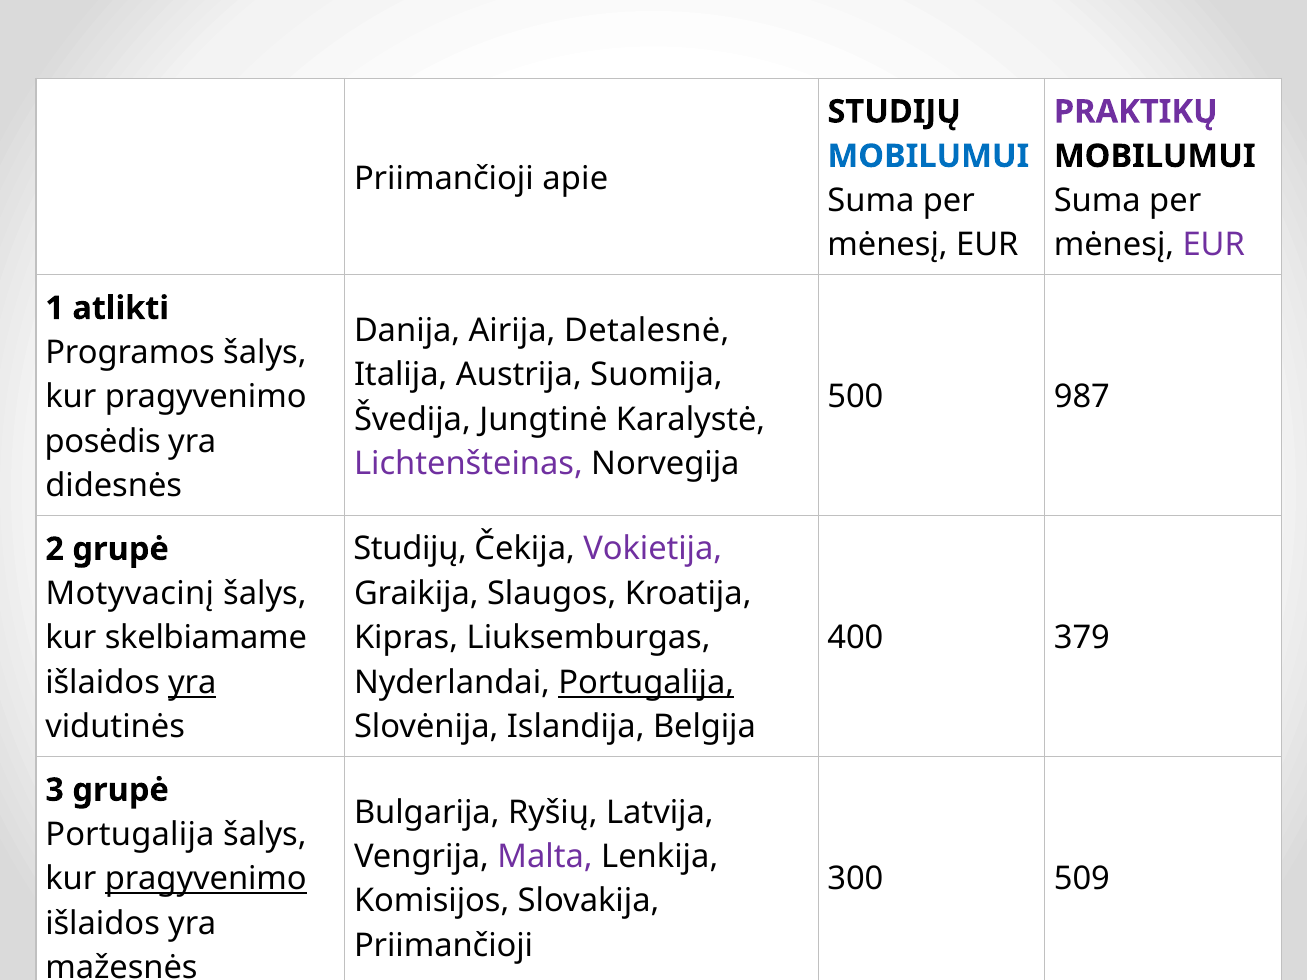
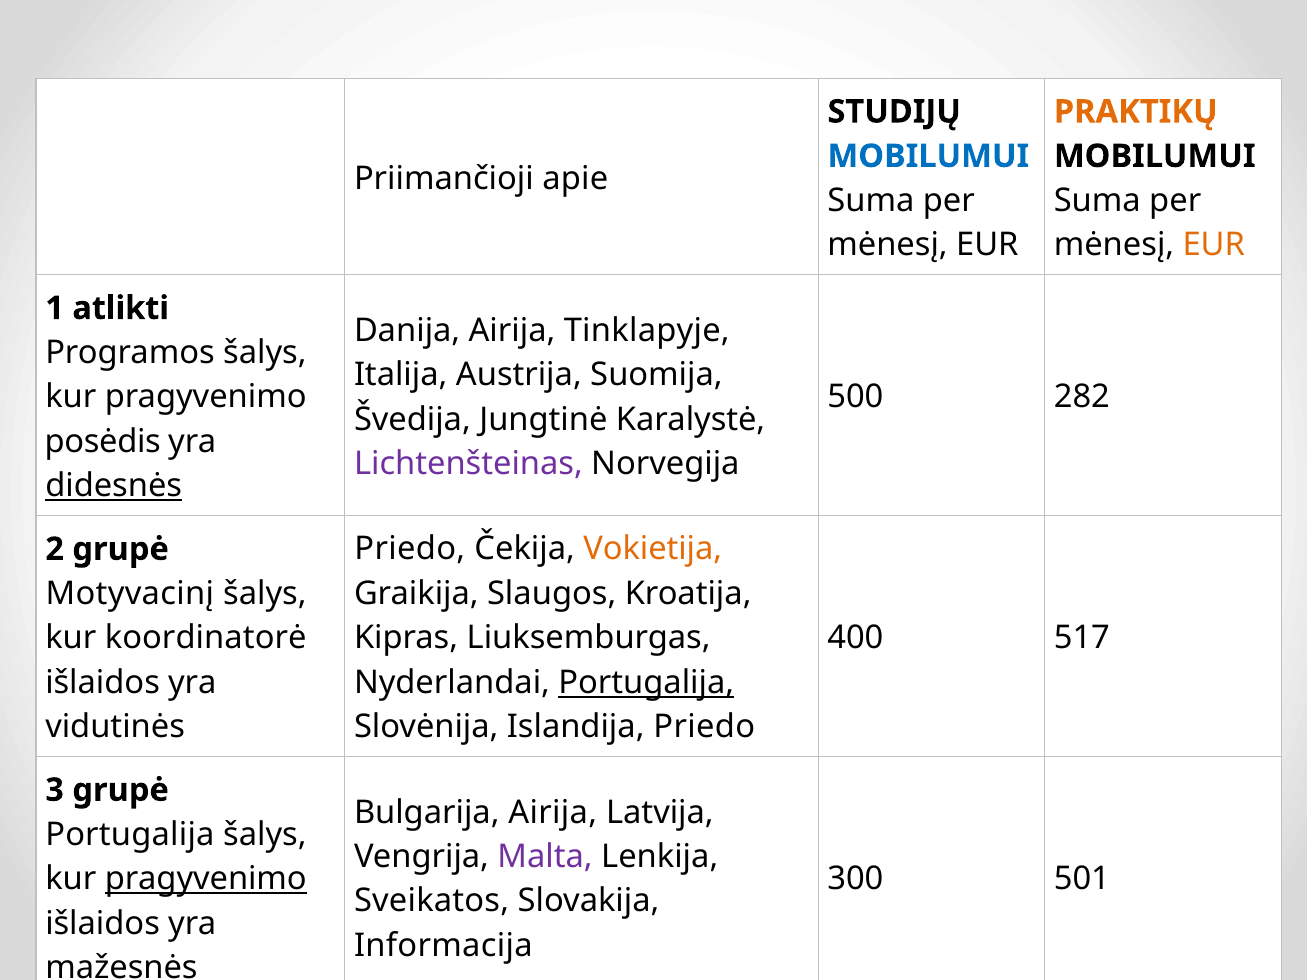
PRAKTIKŲ colour: purple -> orange
EUR at (1214, 245) colour: purple -> orange
Detalesnė: Detalesnė -> Tinklapyje
987: 987 -> 282
didesnės underline: none -> present
Studijų at (410, 549): Studijų -> Priedo
Vokietija colour: purple -> orange
skelbiamame: skelbiamame -> koordinatorė
379: 379 -> 517
yra at (192, 683) underline: present -> none
Islandija Belgija: Belgija -> Priedo
Bulgarija Ryšių: Ryšių -> Airija
509: 509 -> 501
Komisijos: Komisijos -> Sveikatos
Priimančioji at (444, 946): Priimančioji -> Informacija
